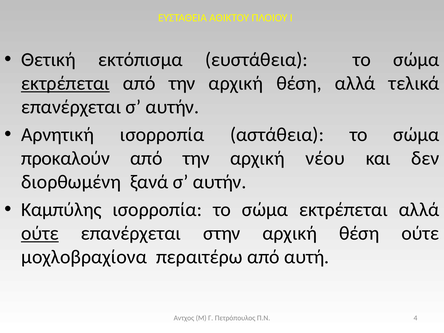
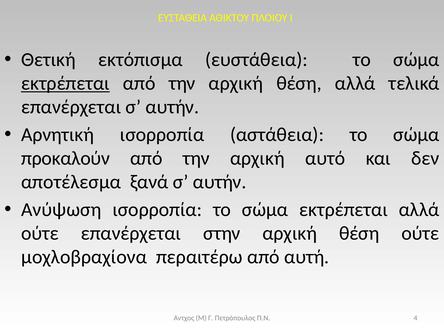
νέου: νέου -> αυτό
διορθωμένη: διορθωμένη -> αποτέλεσμα
Καμπύλης: Καμπύλης -> Ανύψωση
ούτε at (40, 233) underline: present -> none
